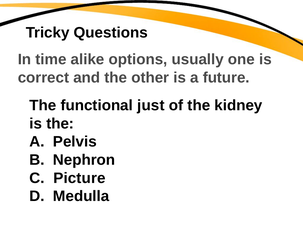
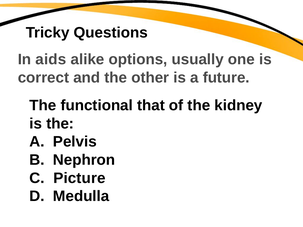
time: time -> aids
just: just -> that
